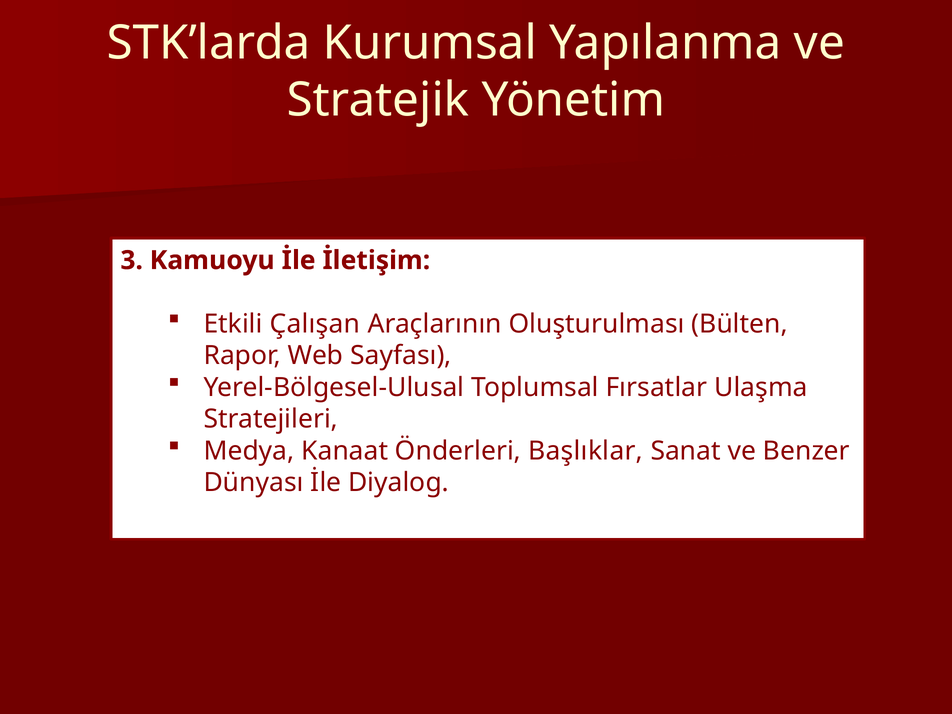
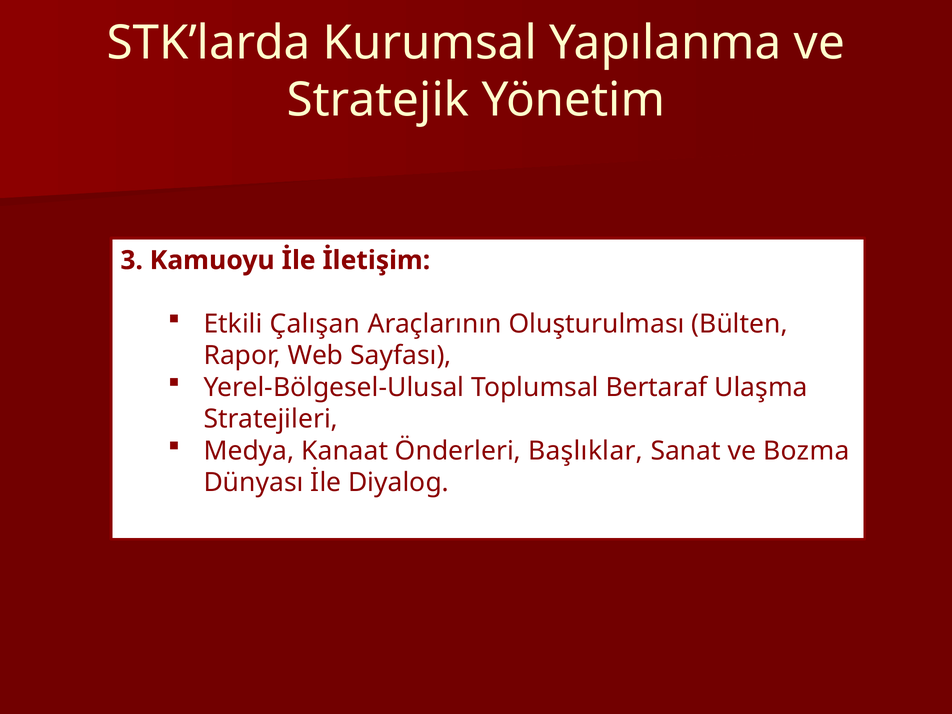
Fırsatlar: Fırsatlar -> Bertaraf
Benzer: Benzer -> Bozma
